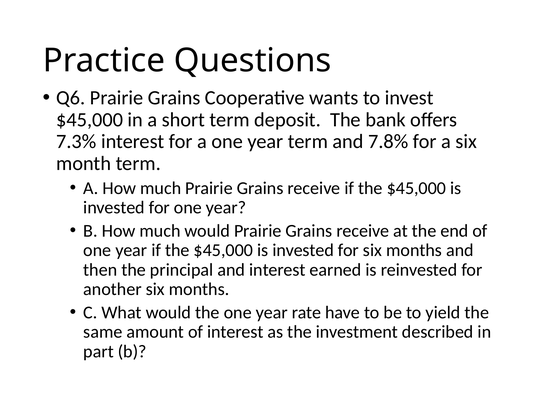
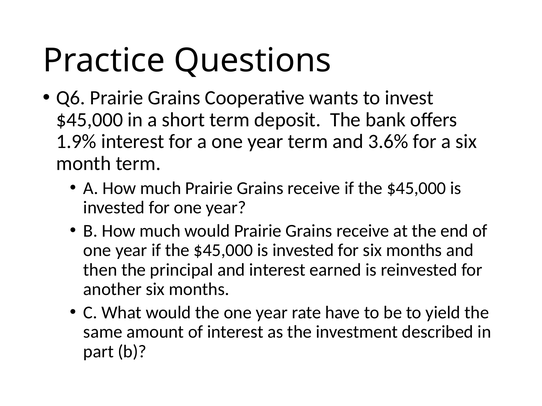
7.3%: 7.3% -> 1.9%
7.8%: 7.8% -> 3.6%
